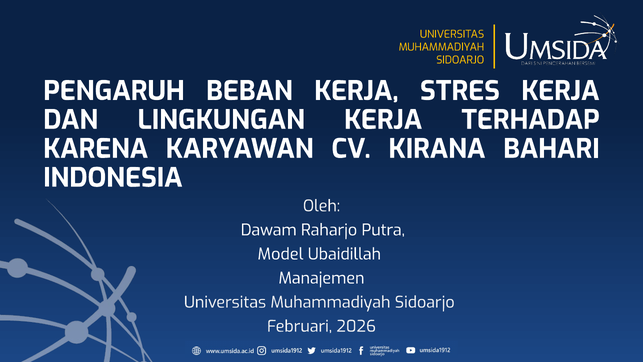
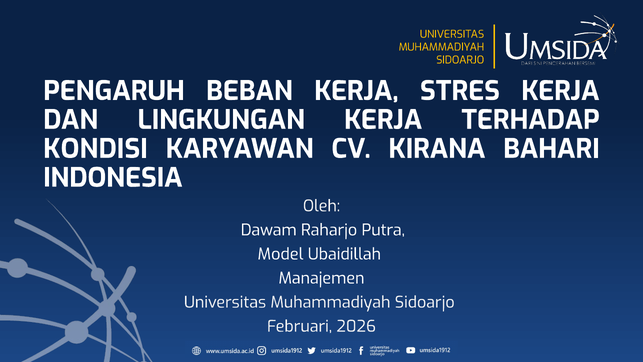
KARENA: KARENA -> KONDISI
